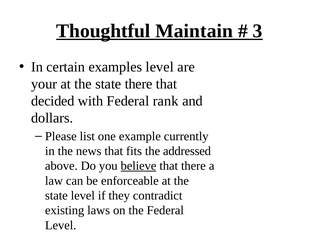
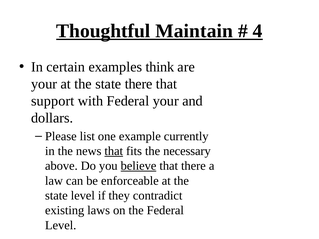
3: 3 -> 4
examples level: level -> think
decided: decided -> support
Federal rank: rank -> your
that at (114, 151) underline: none -> present
addressed: addressed -> necessary
